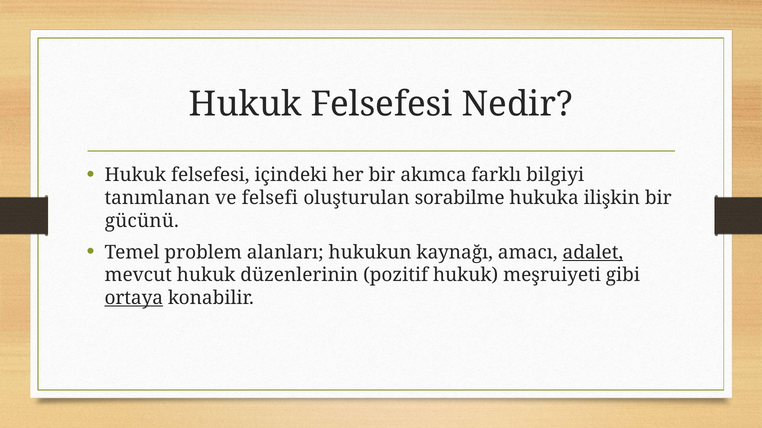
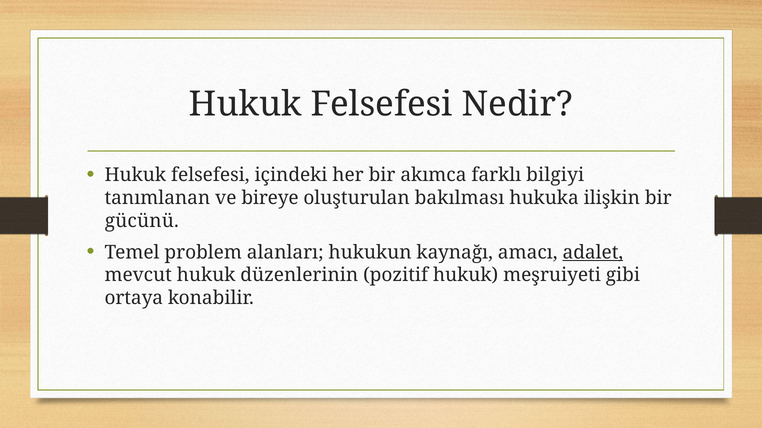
felsefi: felsefi -> bireye
sorabilme: sorabilme -> bakılması
ortaya underline: present -> none
